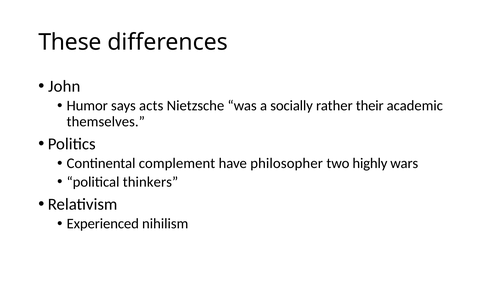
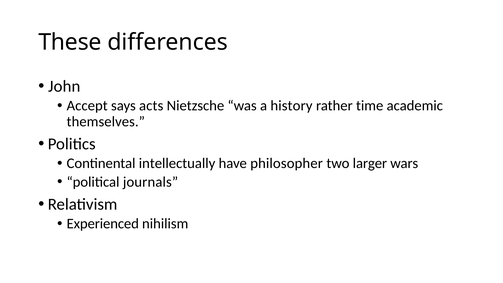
Humor: Humor -> Accept
socially: socially -> history
their: their -> time
complement: complement -> intellectually
highly: highly -> larger
thinkers: thinkers -> journals
